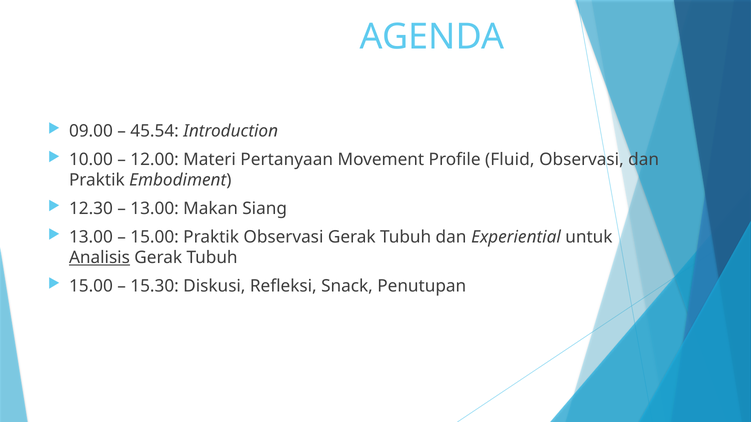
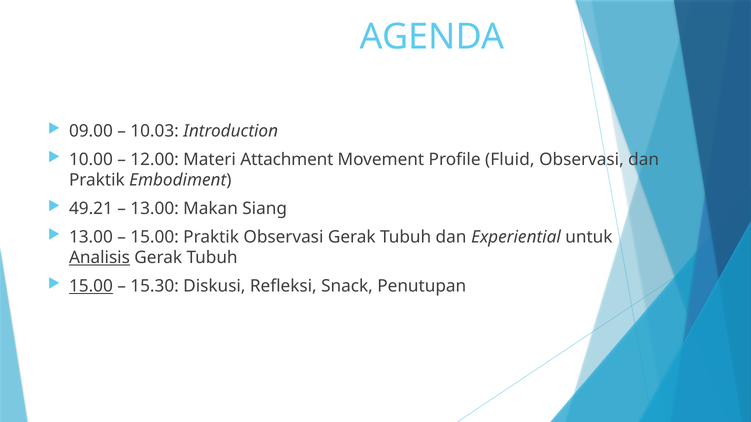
45.54: 45.54 -> 10.03
Pertanyaan: Pertanyaan -> Attachment
12.30: 12.30 -> 49.21
15.00 at (91, 286) underline: none -> present
